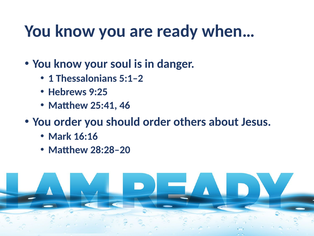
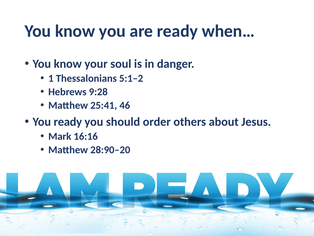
9:25: 9:25 -> 9:28
You order: order -> ready
28:28–20: 28:28–20 -> 28:90–20
